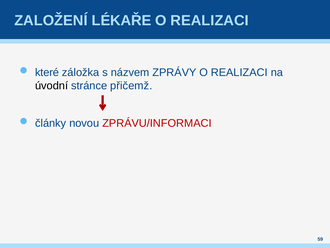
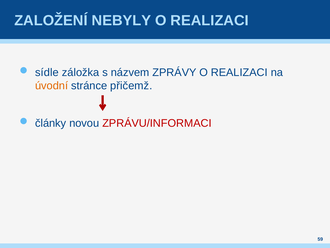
LÉKAŘE: LÉKAŘE -> NEBYLY
které: které -> sídle
úvodní colour: black -> orange
